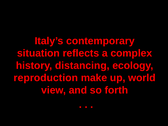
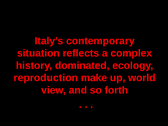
distancing: distancing -> dominated
